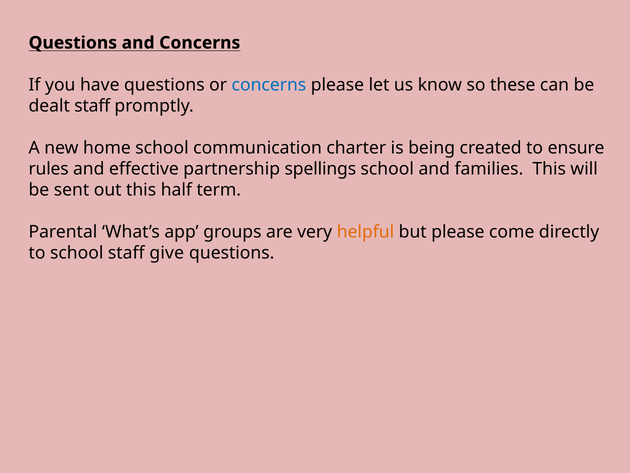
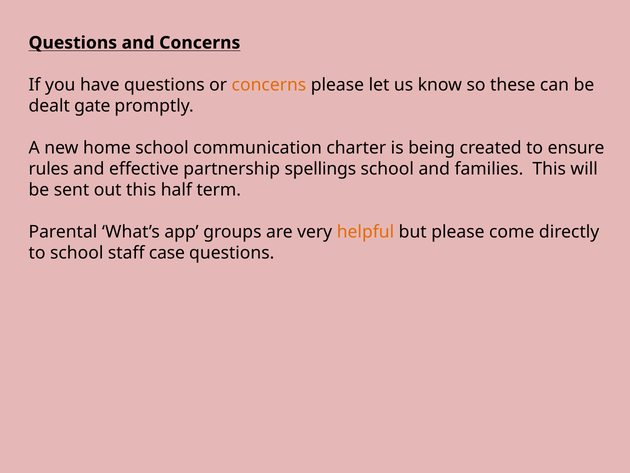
concerns at (269, 85) colour: blue -> orange
dealt staff: staff -> gate
give: give -> case
